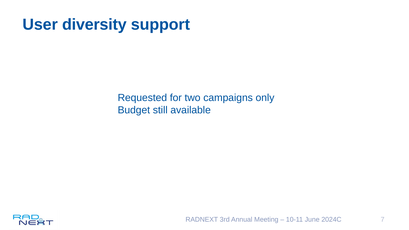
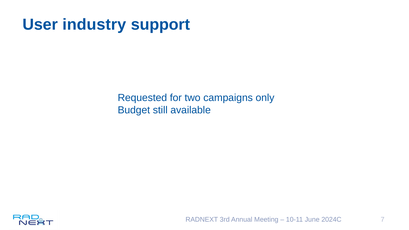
diversity: diversity -> industry
